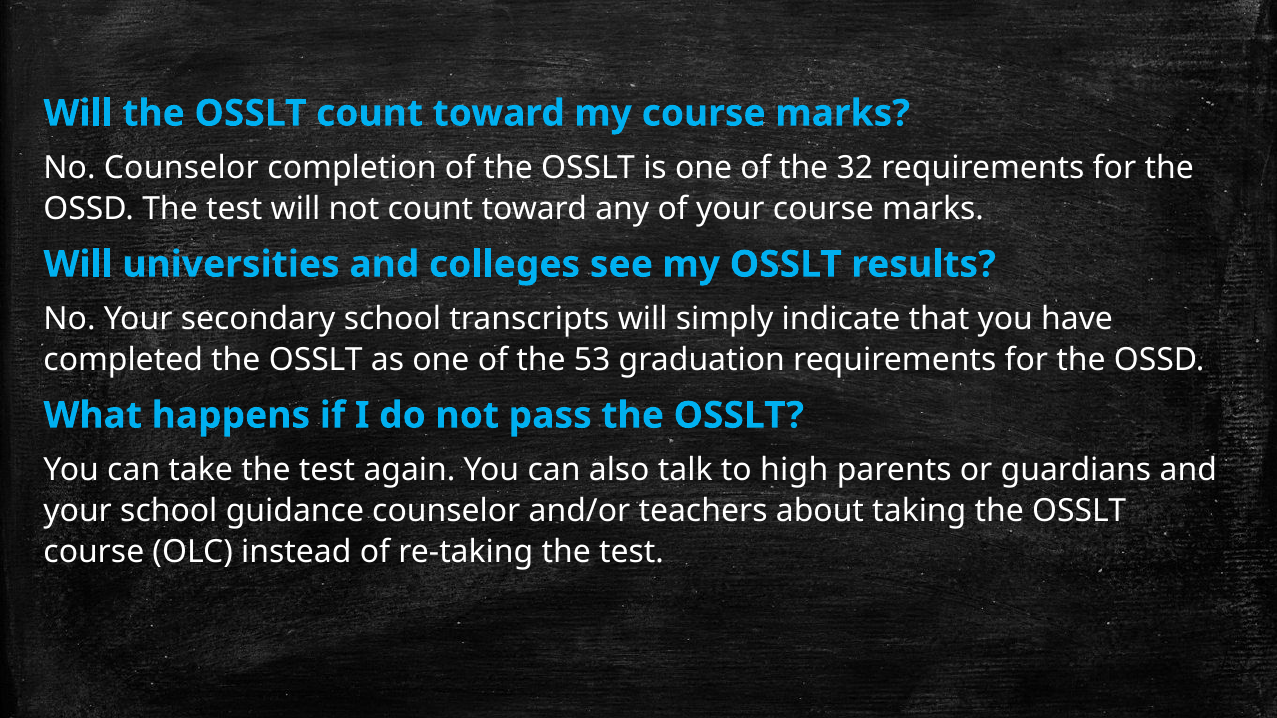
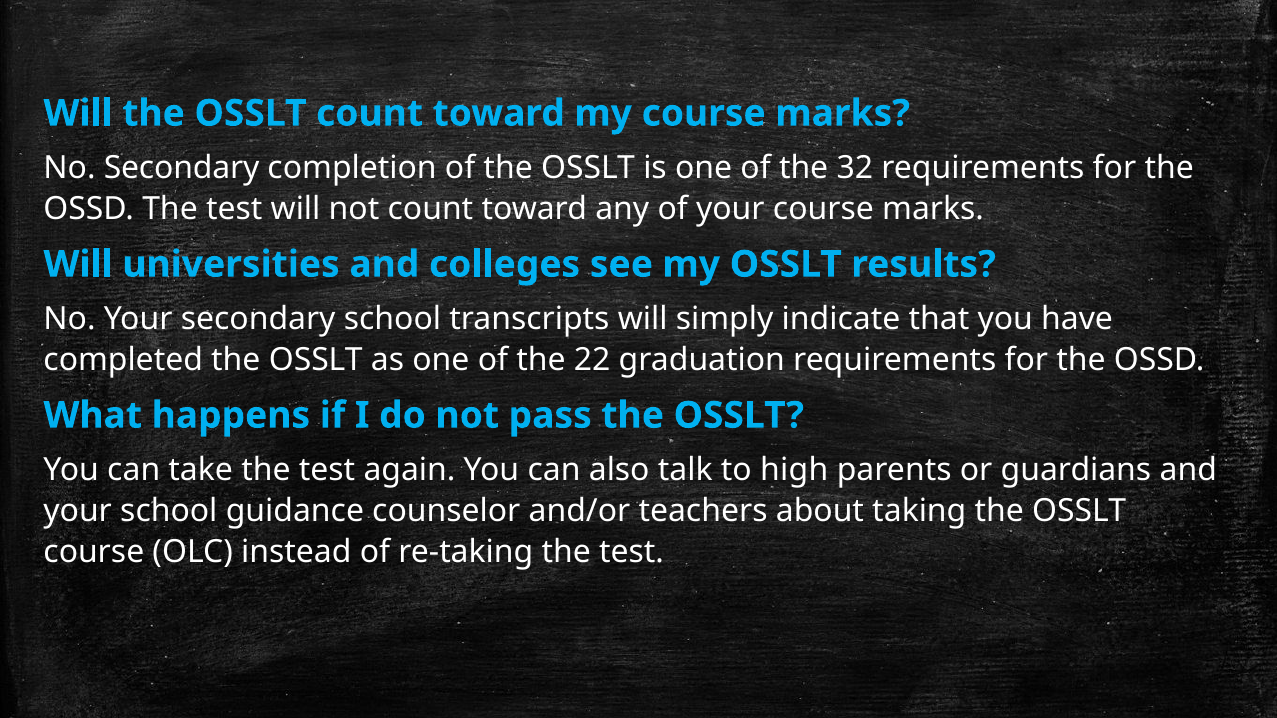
No Counselor: Counselor -> Secondary
53: 53 -> 22
